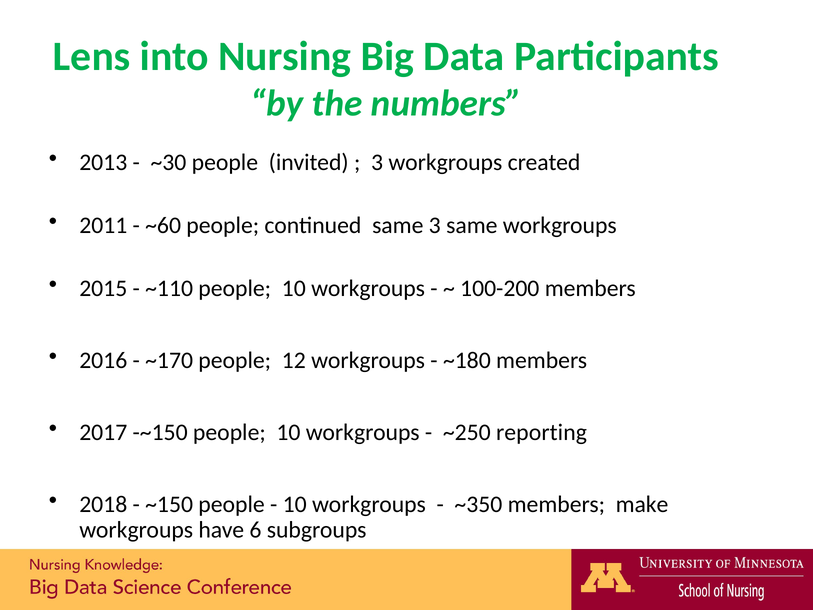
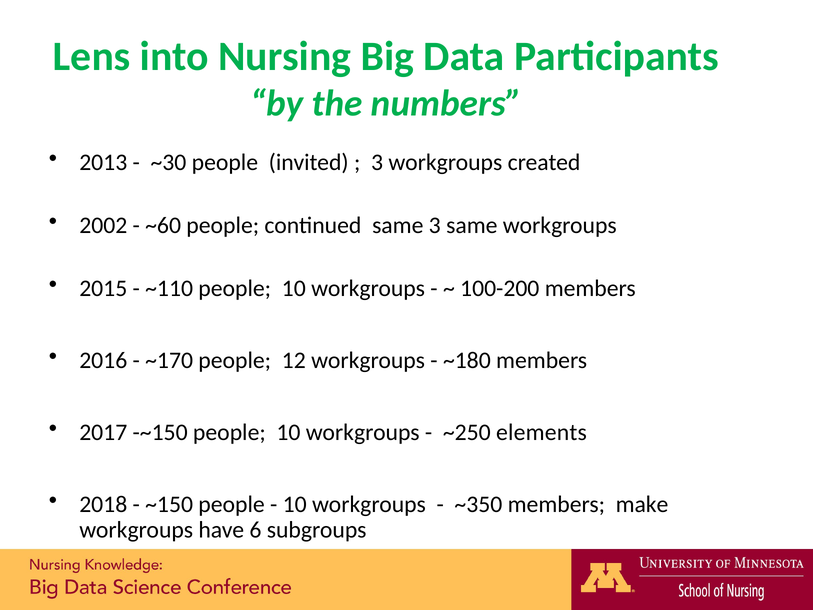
2011: 2011 -> 2002
reporting: reporting -> elements
